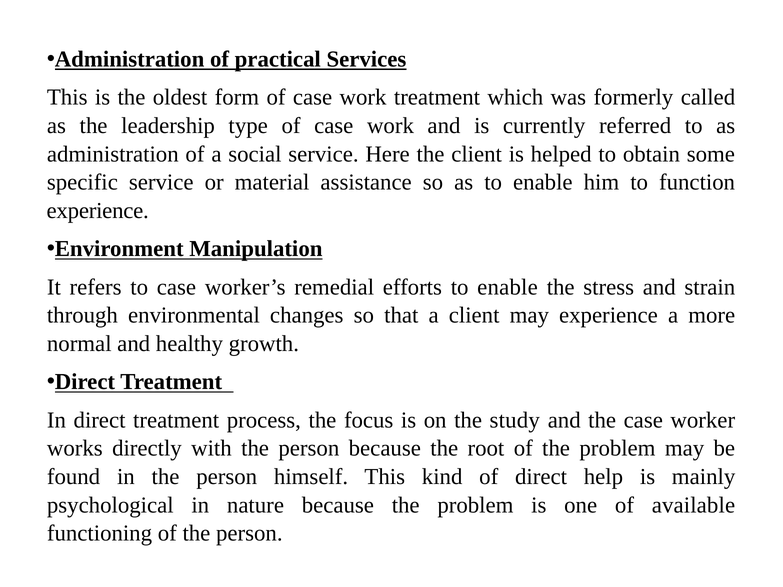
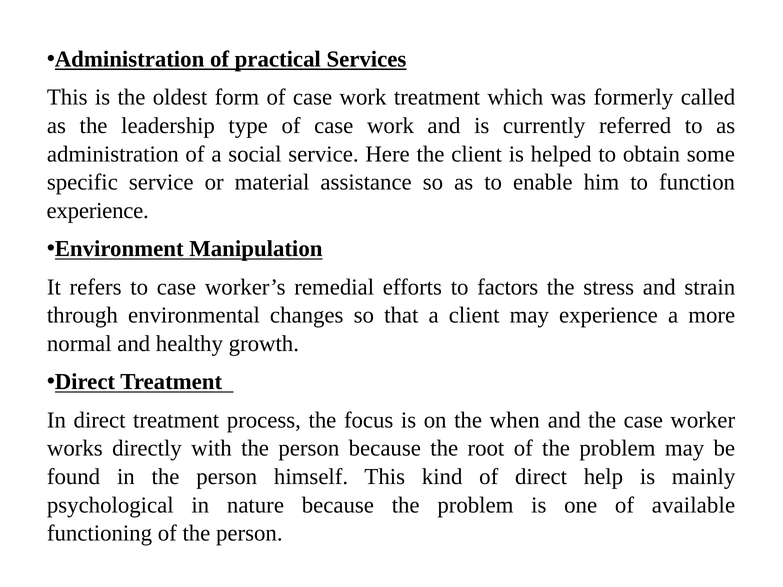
efforts to enable: enable -> factors
study: study -> when
